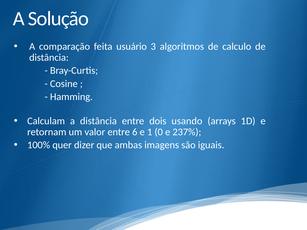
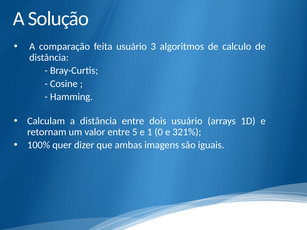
dois usando: usando -> usuário
6: 6 -> 5
237%: 237% -> 321%
